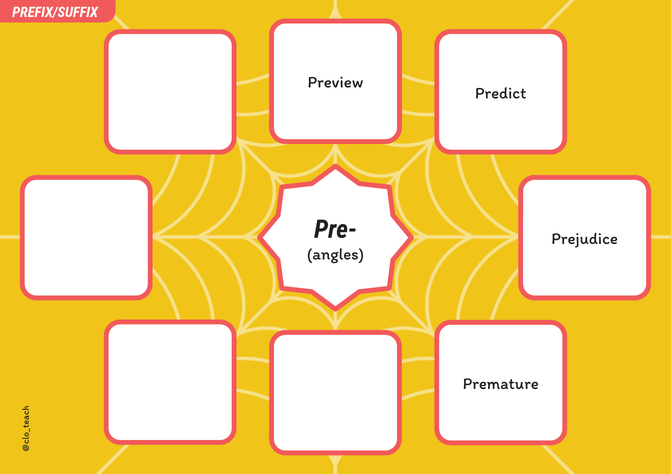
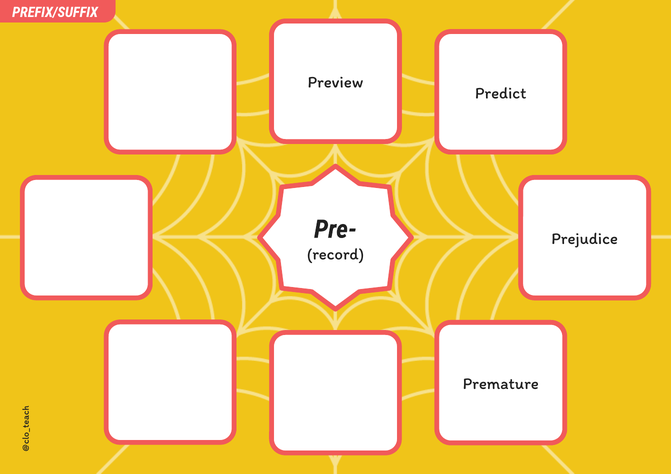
angles: angles -> record
